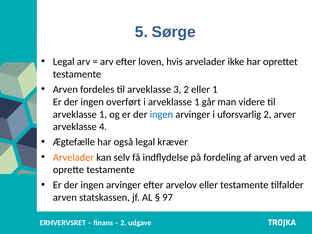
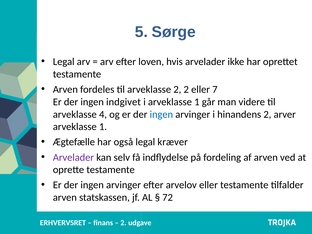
arveklasse 3: 3 -> 2
eller 1: 1 -> 7
overført: overført -> indgivet
1 at (103, 114): 1 -> 4
uforsvarlig: uforsvarlig -> hinandens
4 at (103, 127): 4 -> 1
Arvelader at (73, 157) colour: orange -> purple
97: 97 -> 72
